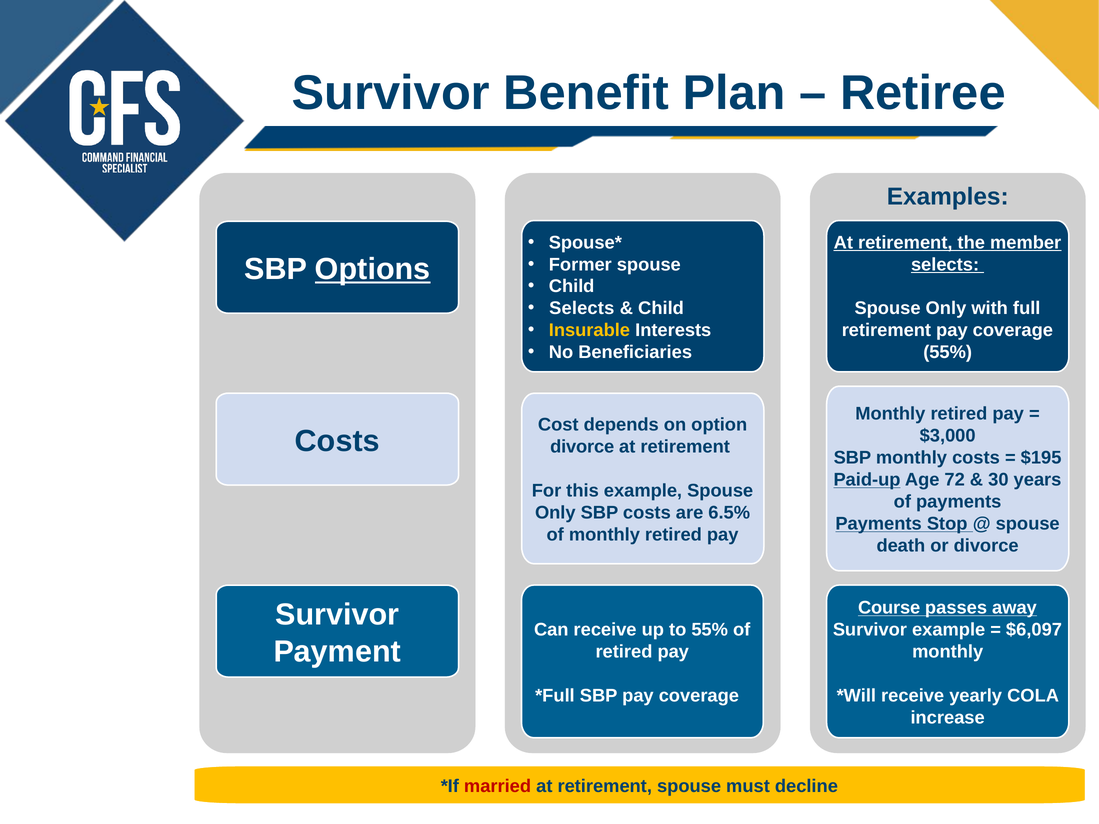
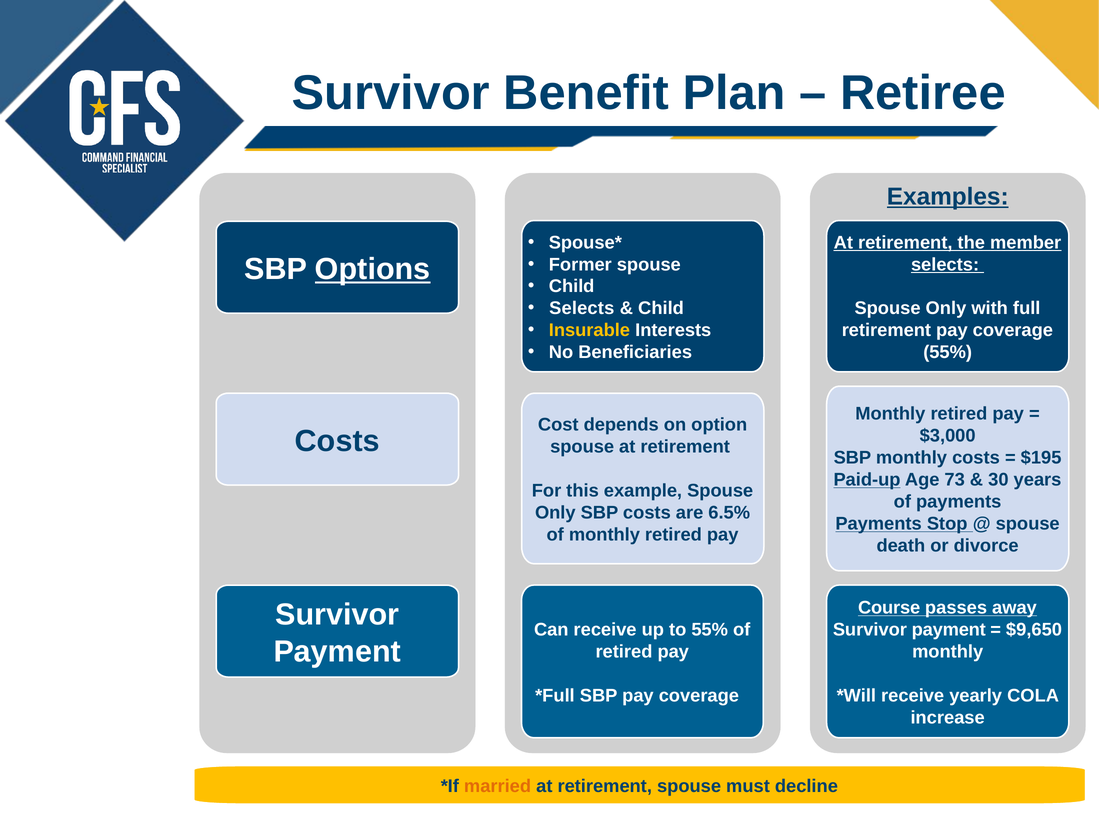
Examples underline: none -> present
divorce at (582, 447): divorce -> spouse
72: 72 -> 73
example at (949, 630): example -> payment
$6,097: $6,097 -> $9,650
married colour: red -> orange
